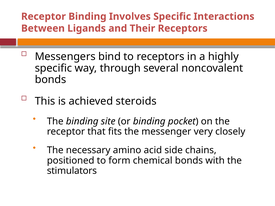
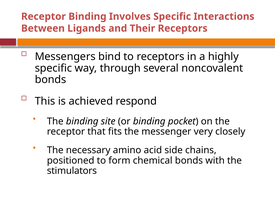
steroids: steroids -> respond
